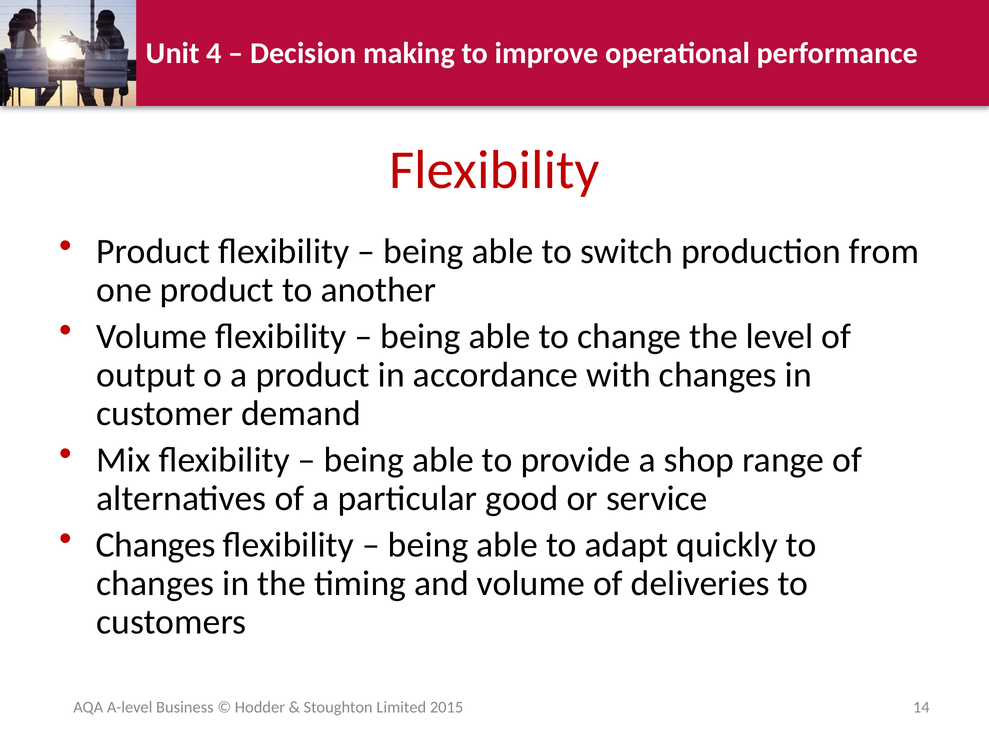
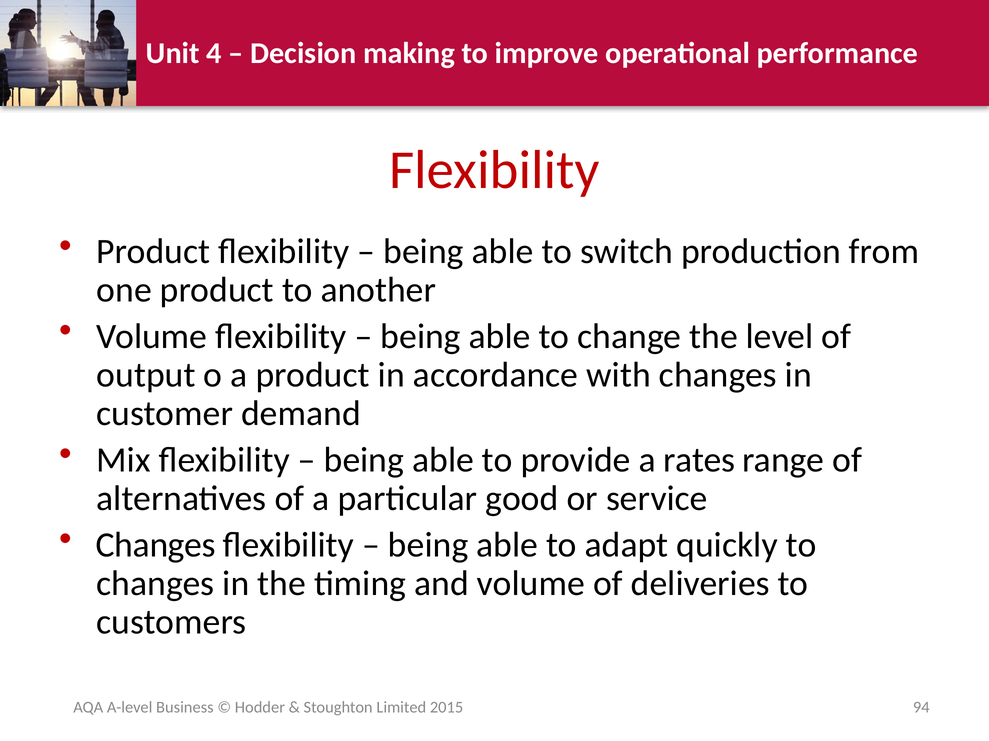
shop: shop -> rates
14: 14 -> 94
